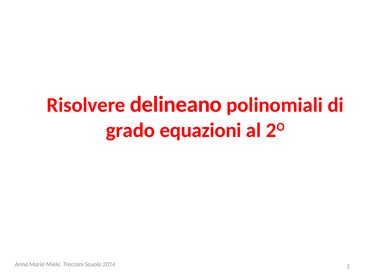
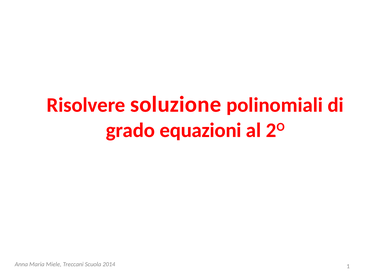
delineano: delineano -> soluzione
